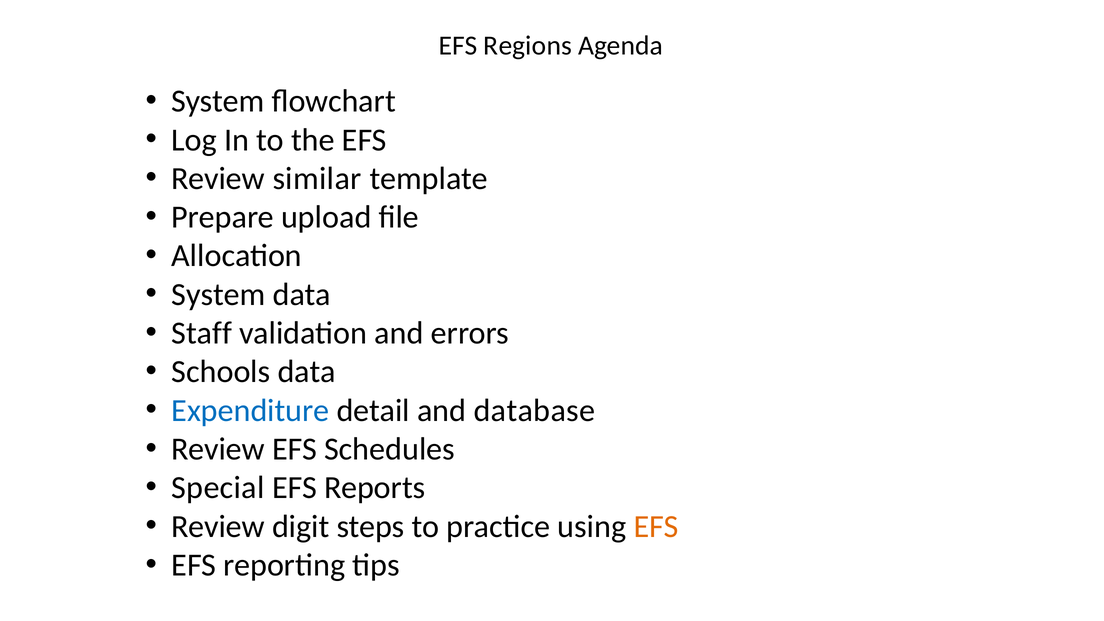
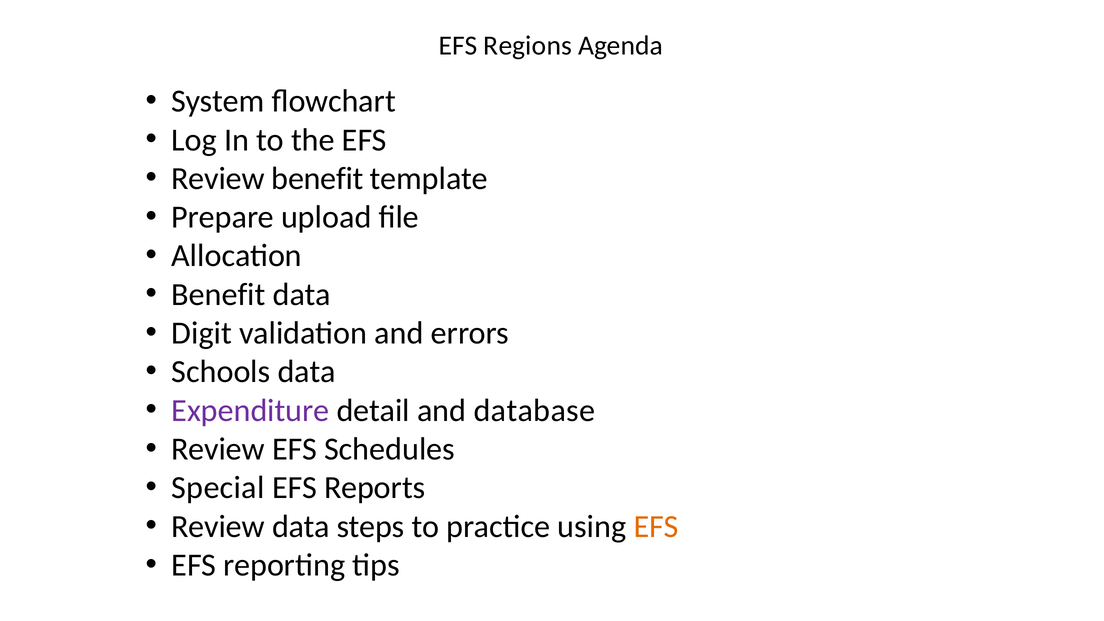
Review similar: similar -> benefit
System at (218, 295): System -> Benefit
Staff: Staff -> Digit
Expenditure colour: blue -> purple
Review digit: digit -> data
